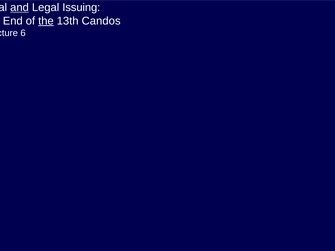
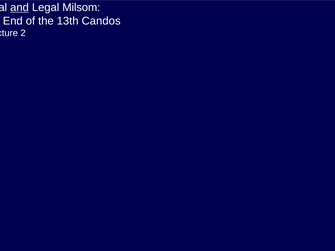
Issuing: Issuing -> Milsom
the at (46, 21) underline: present -> none
6: 6 -> 2
